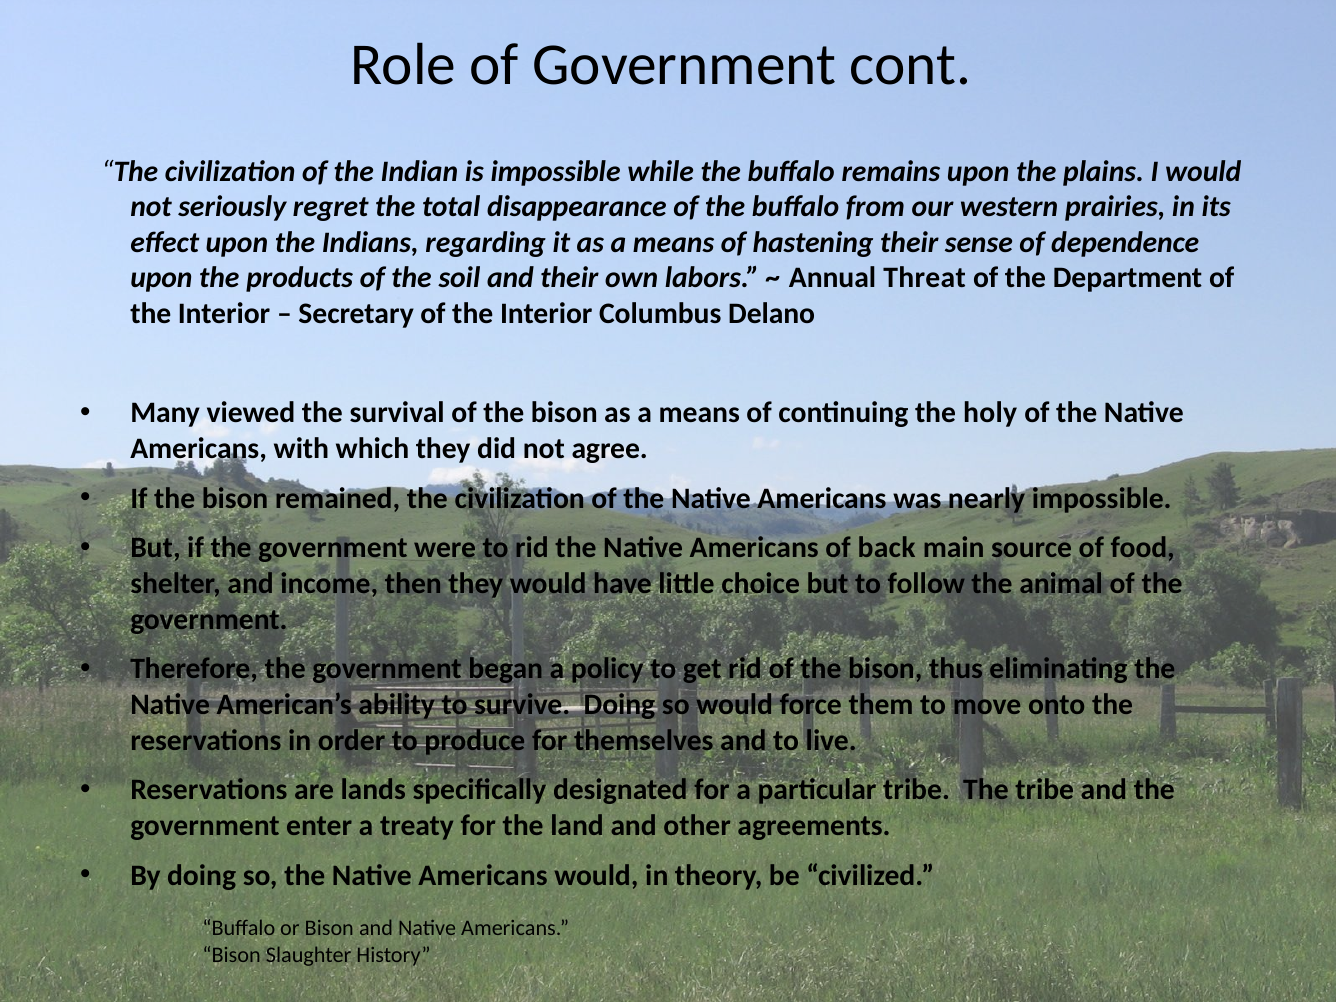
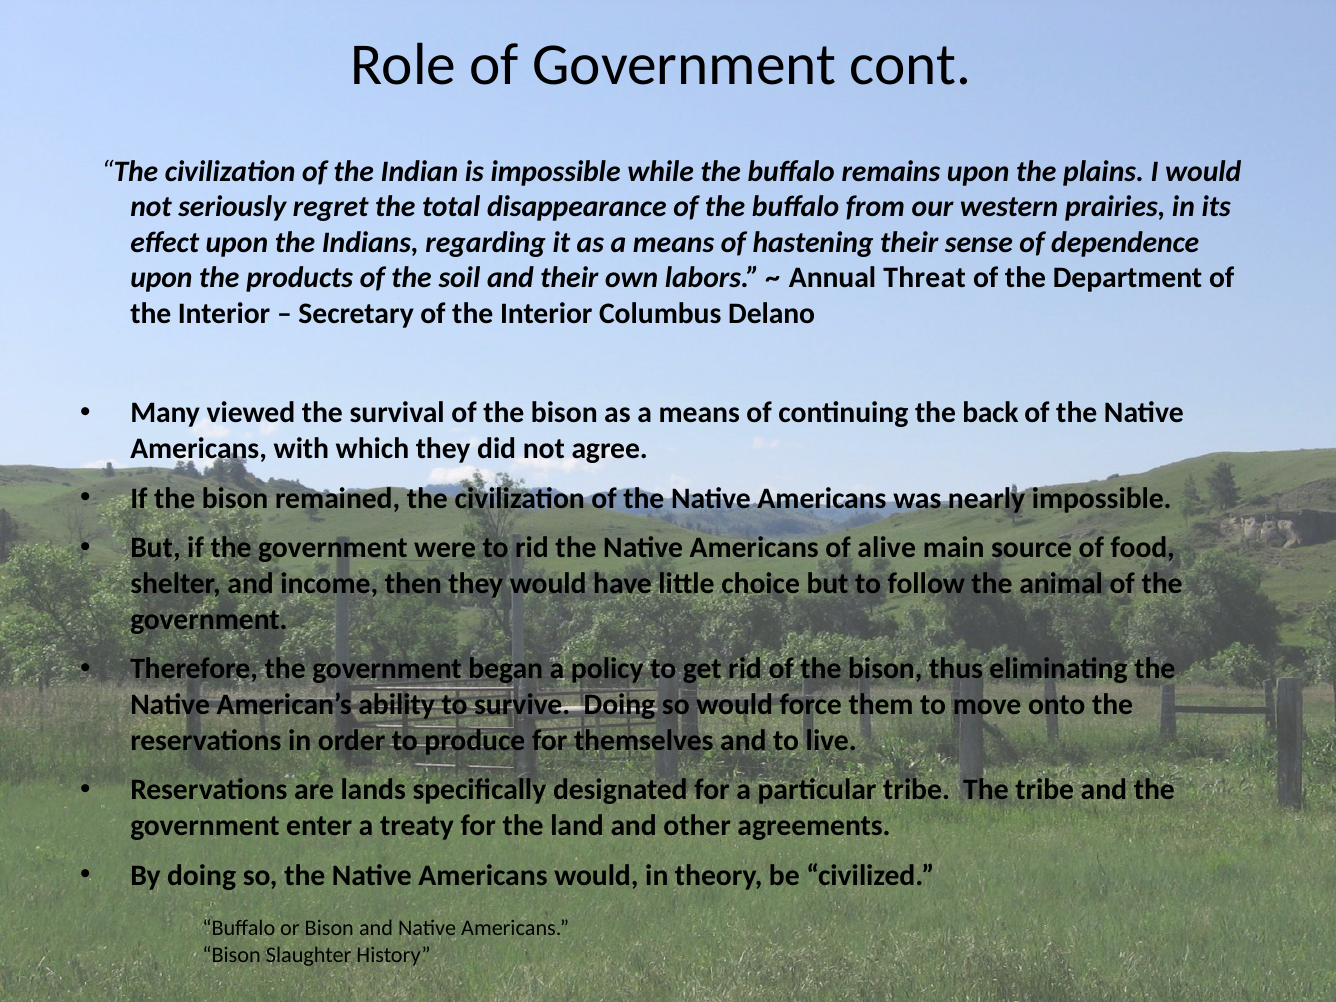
holy: holy -> back
back: back -> alive
